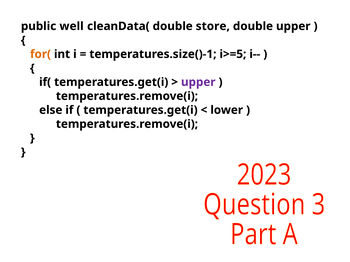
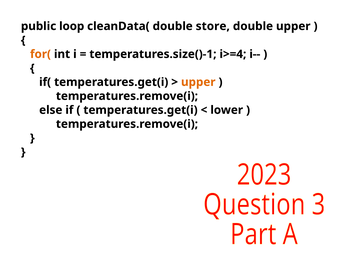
well: well -> loop
i>=5: i>=5 -> i>=4
upper at (198, 82) colour: purple -> orange
